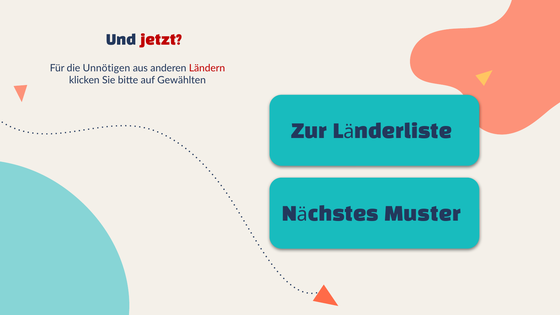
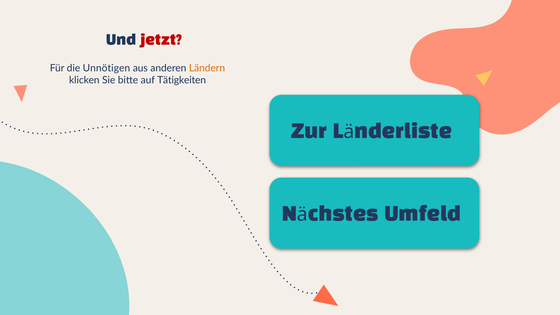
Ländern colour: red -> orange
Gewählten: Gewählten -> Tätigkeiten
Muster: Muster -> Umfeld
